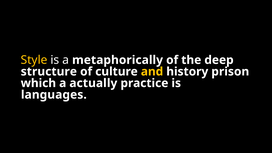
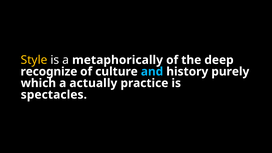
structure: structure -> recognize
and colour: yellow -> light blue
prison: prison -> purely
languages: languages -> spectacles
